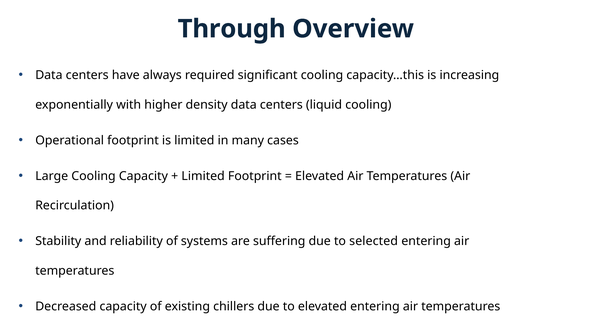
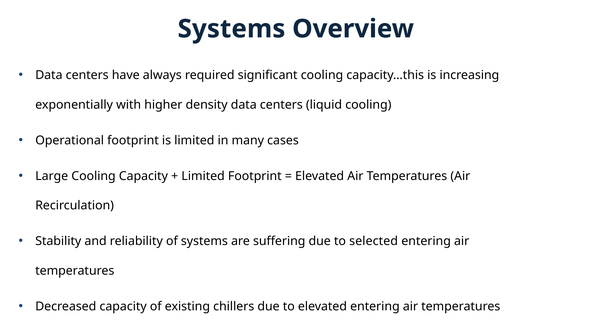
Through at (232, 29): Through -> Systems
